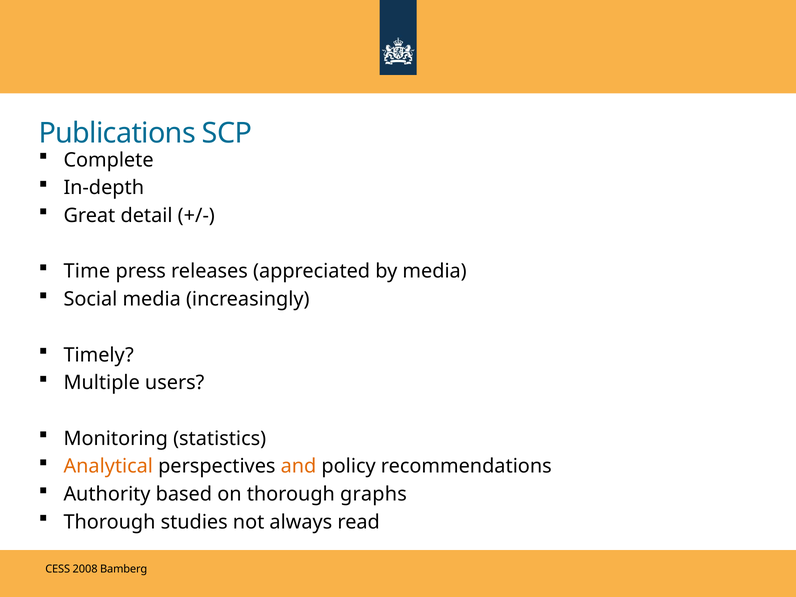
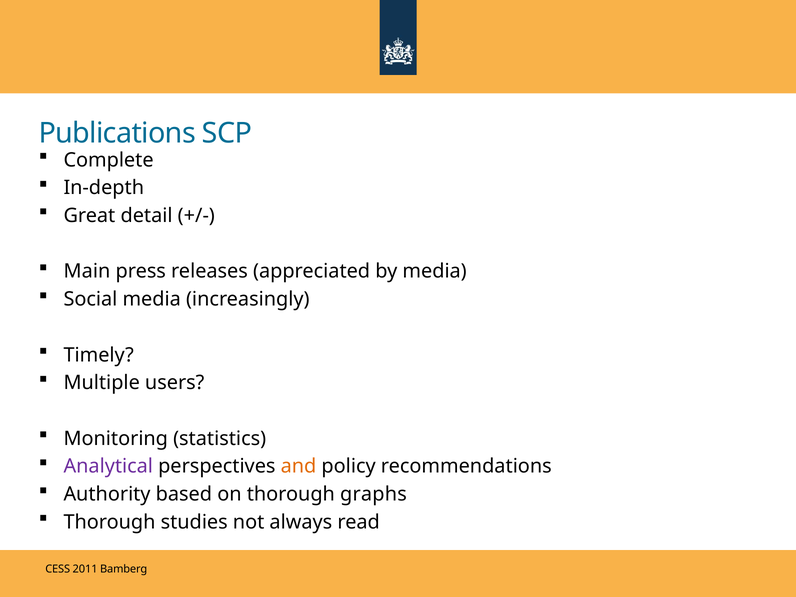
Time: Time -> Main
Analytical colour: orange -> purple
2008: 2008 -> 2011
